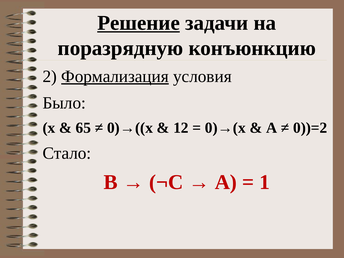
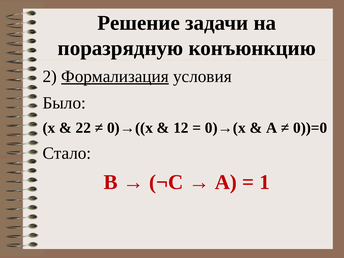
Решение underline: present -> none
65: 65 -> 22
0))=2: 0))=2 -> 0))=0
